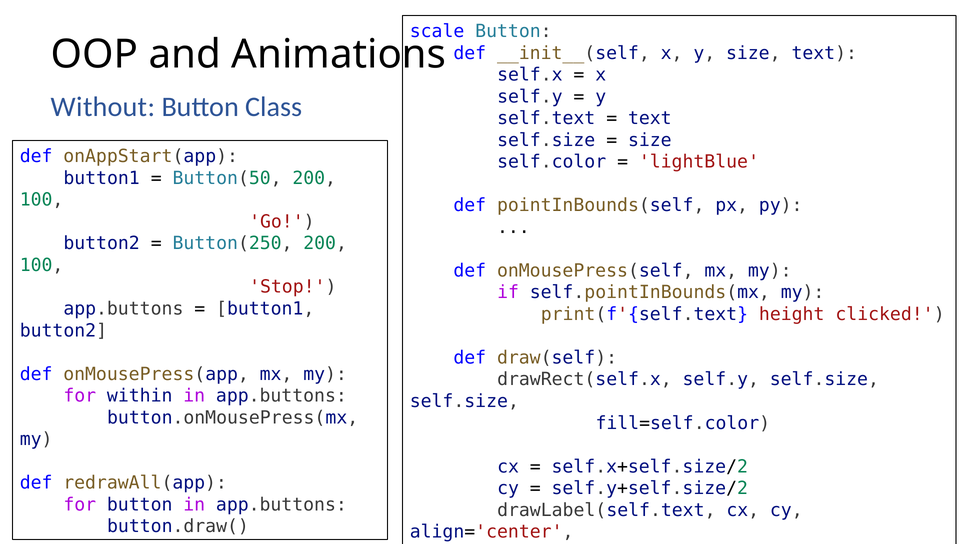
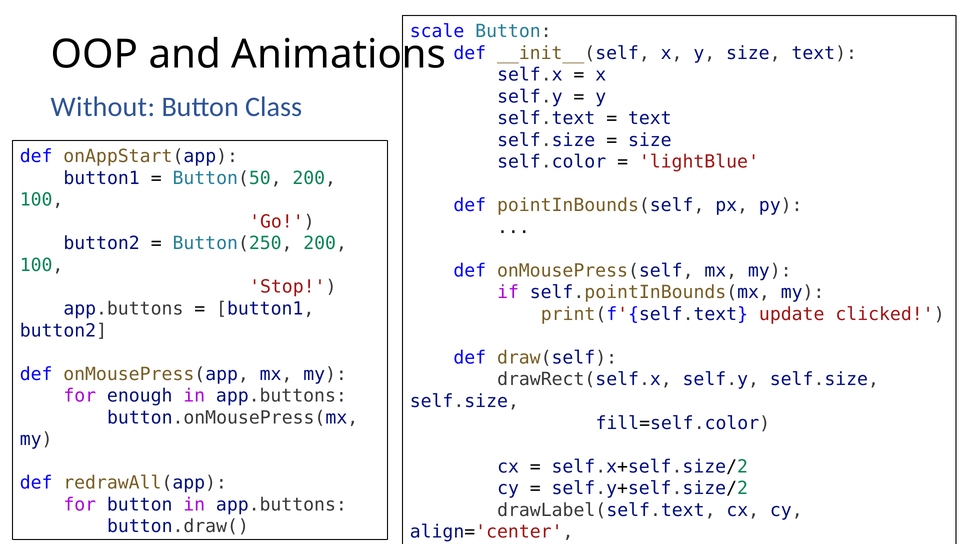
height: height -> update
within: within -> enough
